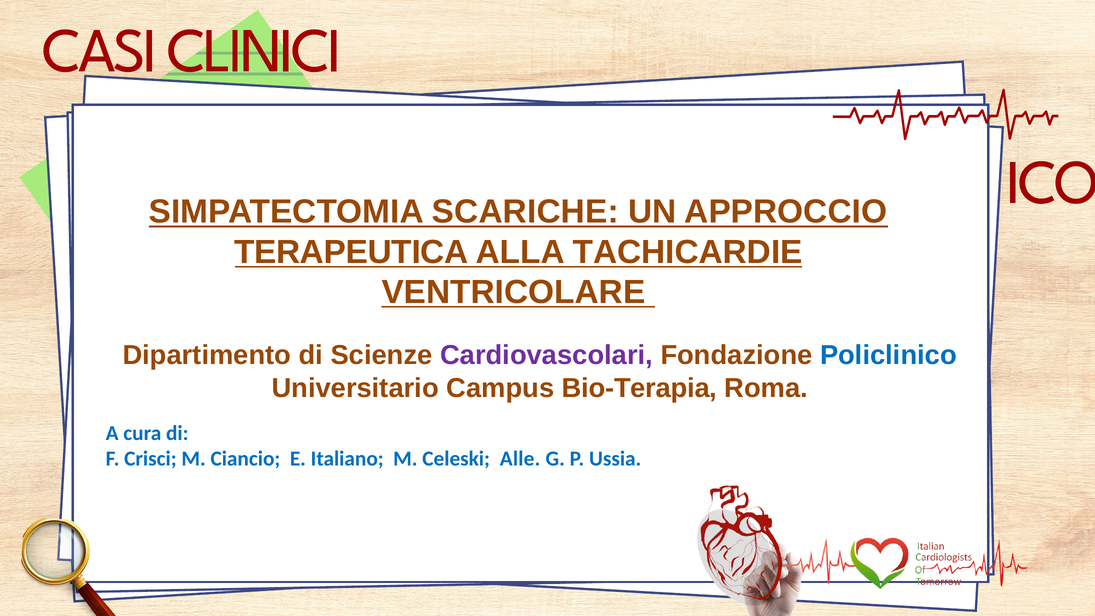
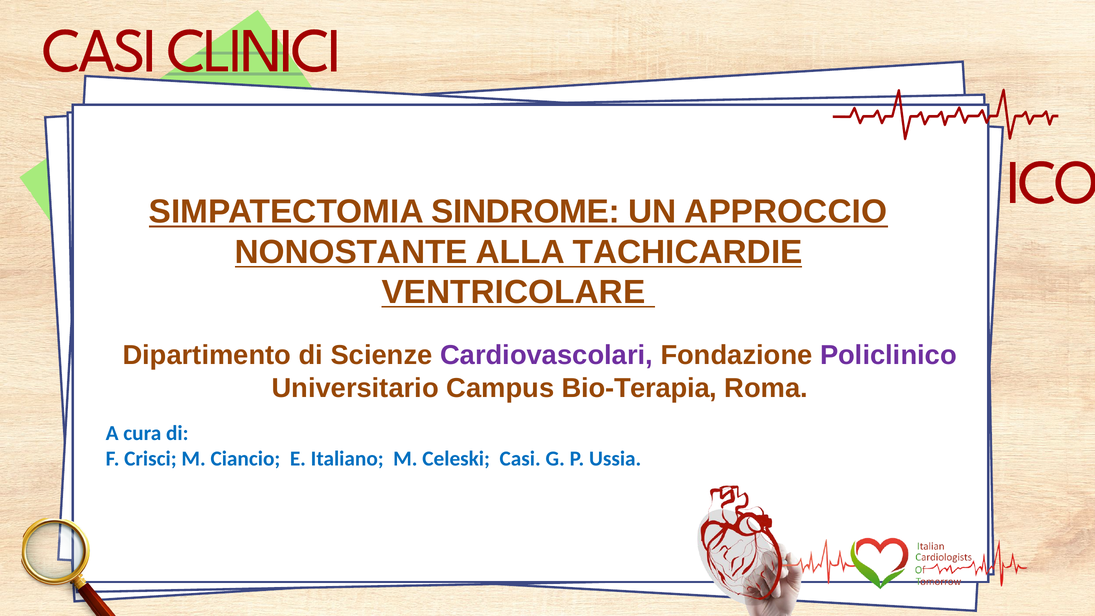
SCARICHE: SCARICHE -> SINDROME
TERAPEUTICA: TERAPEUTICA -> NONOSTANTE
Policlinico colour: blue -> purple
Celeski Alle: Alle -> Casi
